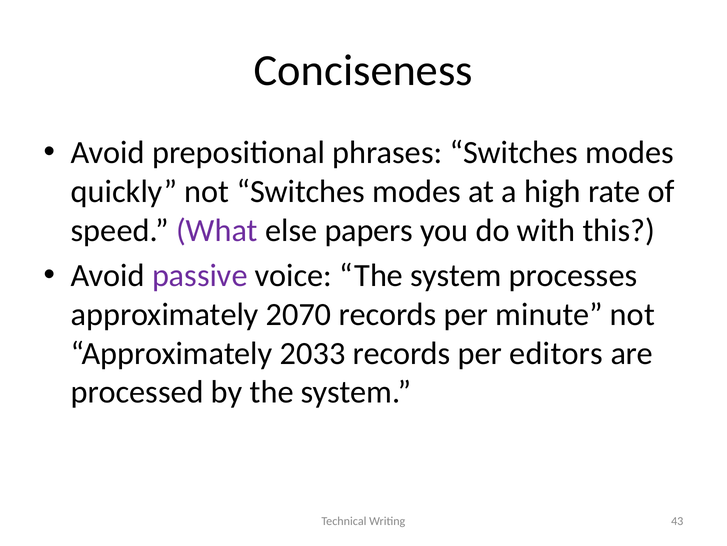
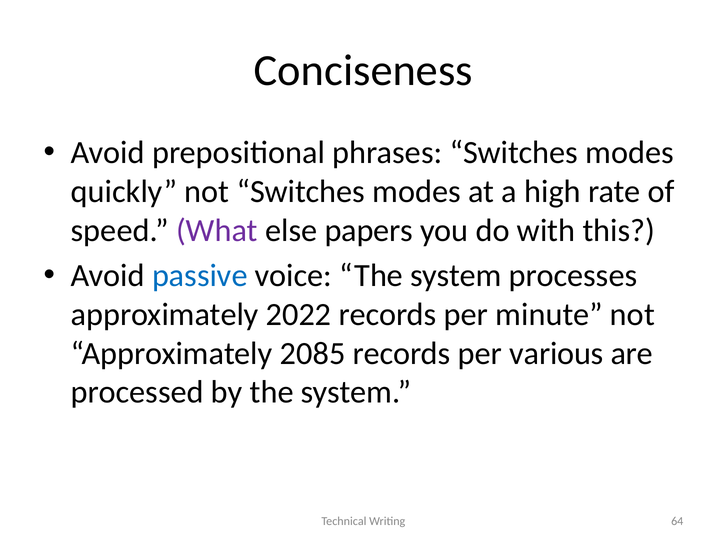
passive colour: purple -> blue
2070: 2070 -> 2022
2033: 2033 -> 2085
editors: editors -> various
43: 43 -> 64
